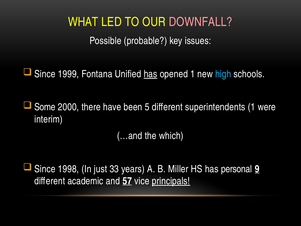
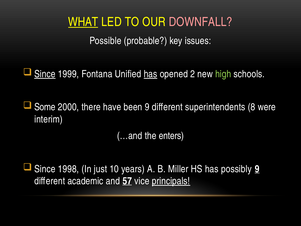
WHAT underline: none -> present
Since at (45, 74) underline: none -> present
opened 1: 1 -> 2
high colour: light blue -> light green
been 5: 5 -> 9
superintendents 1: 1 -> 8
which: which -> enters
33: 33 -> 10
personal: personal -> possibly
